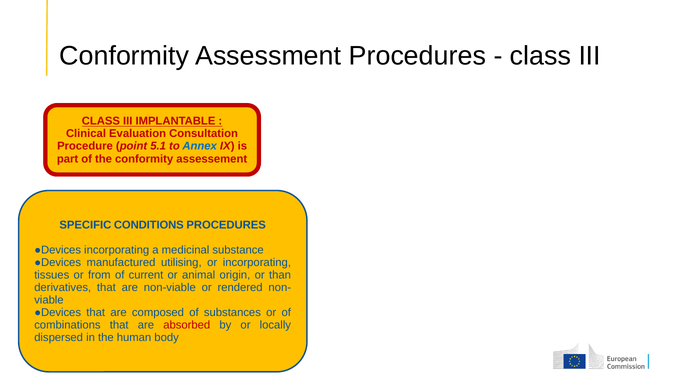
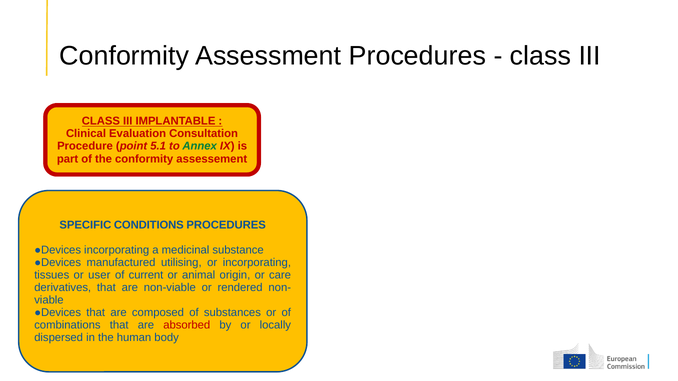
Annex colour: blue -> green
from: from -> user
than: than -> care
